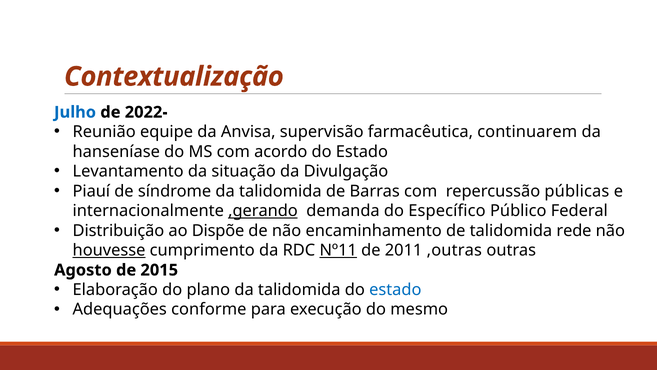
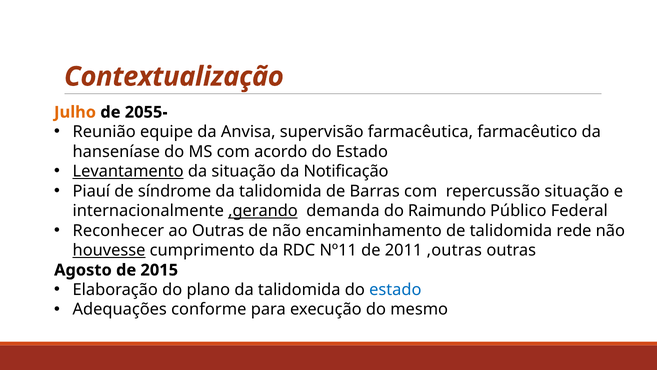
Julho colour: blue -> orange
2022-: 2022- -> 2055-
continuarem: continuarem -> farmacêutico
Levantamento underline: none -> present
Divulgação: Divulgação -> Notificação
repercussão públicas: públicas -> situação
Específico: Específico -> Raimundo
Distribuição: Distribuição -> Reconhecer
ao Dispõe: Dispõe -> Outras
Nº11 underline: present -> none
